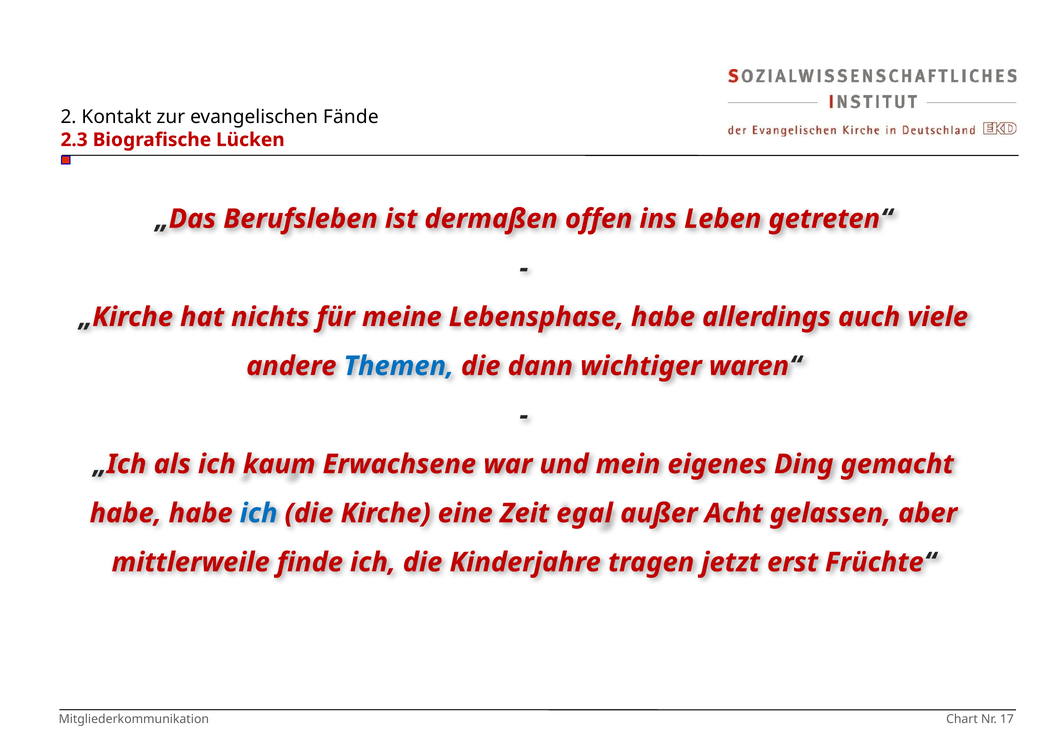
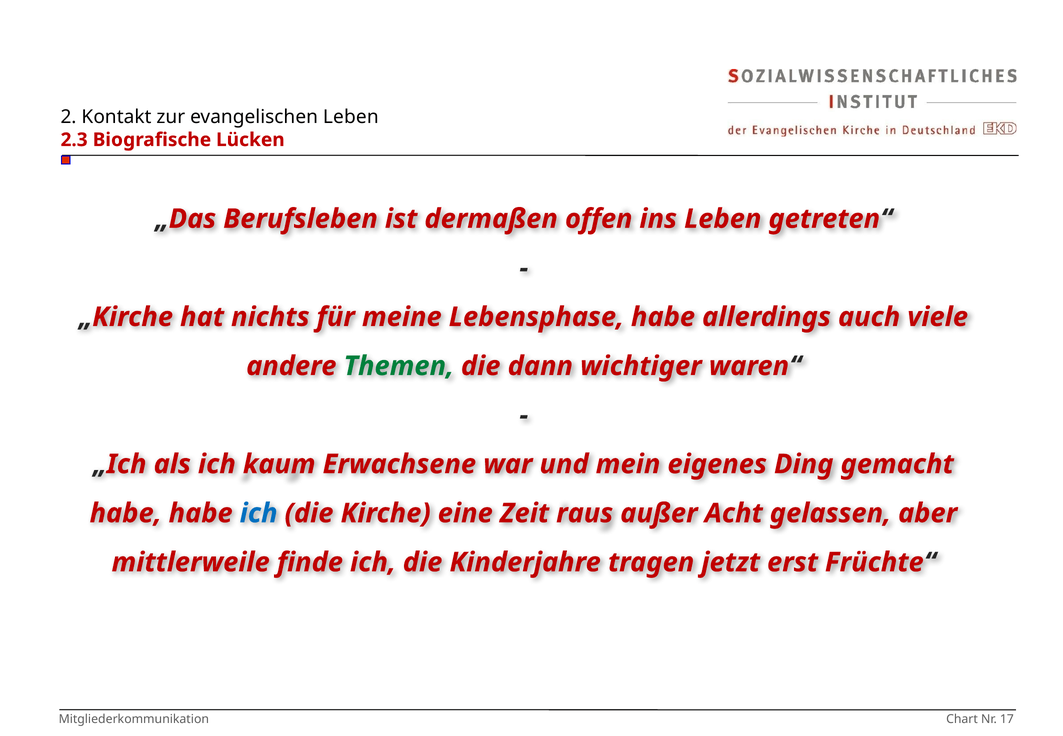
evangelischen Fände: Fände -> Leben
Themen colour: blue -> green
egal: egal -> raus
